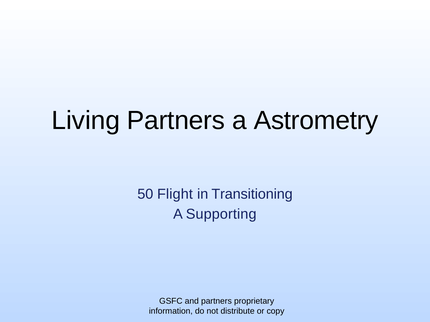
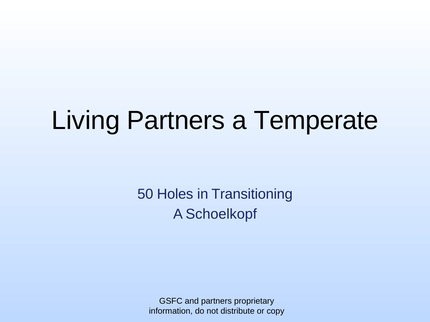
Astrometry: Astrometry -> Temperate
Flight: Flight -> Holes
Supporting: Supporting -> Schoelkopf
